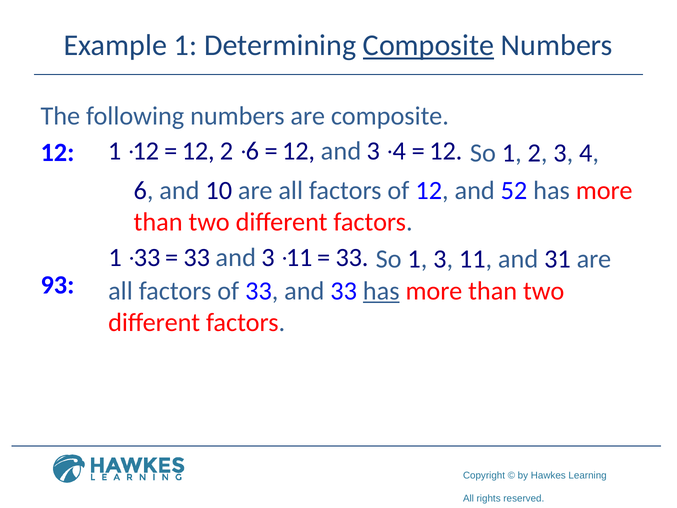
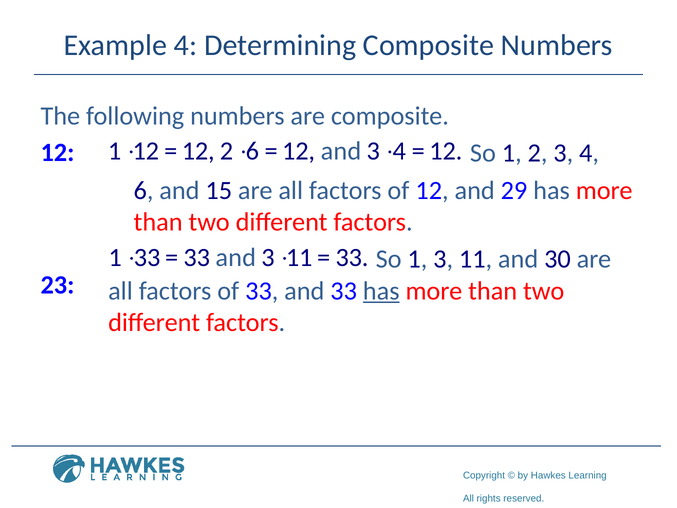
Example 1: 1 -> 4
Composite at (429, 46) underline: present -> none
10: 10 -> 15
52: 52 -> 29
31: 31 -> 30
93: 93 -> 23
